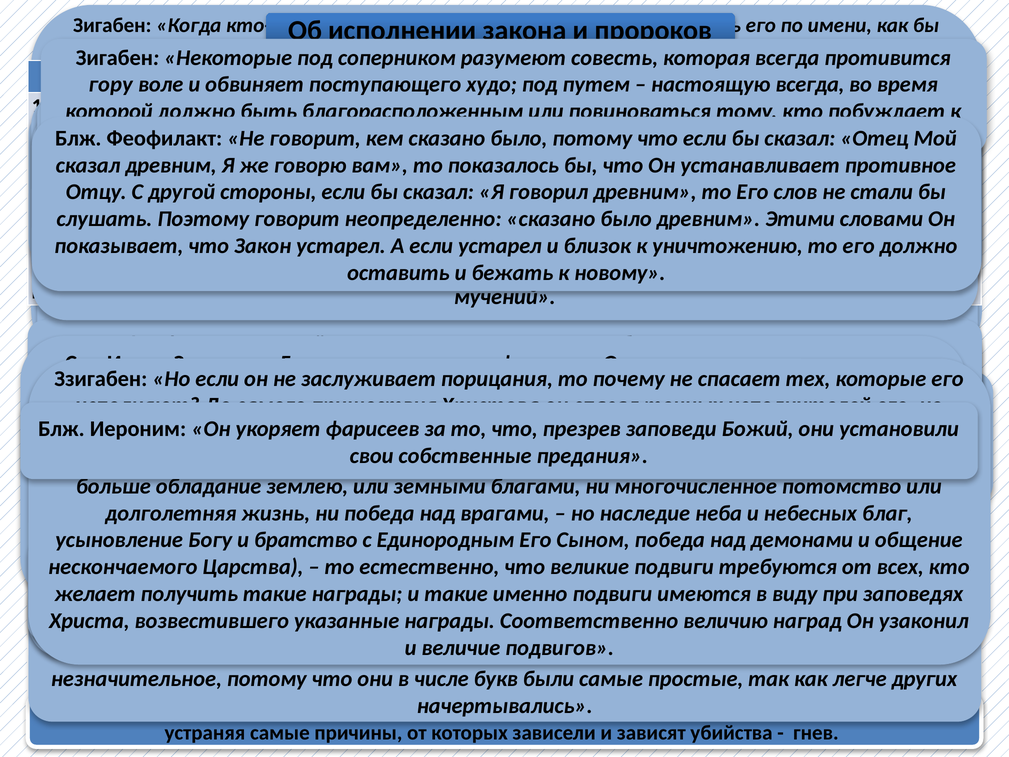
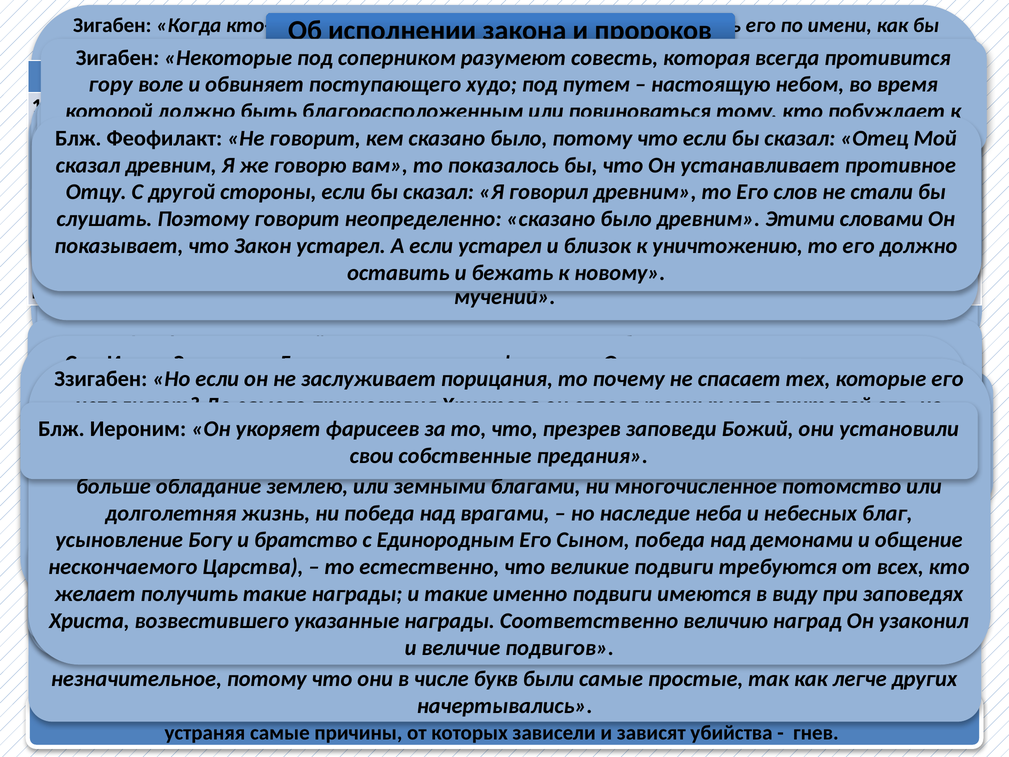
всегда at (810, 85): всегда -> небом
